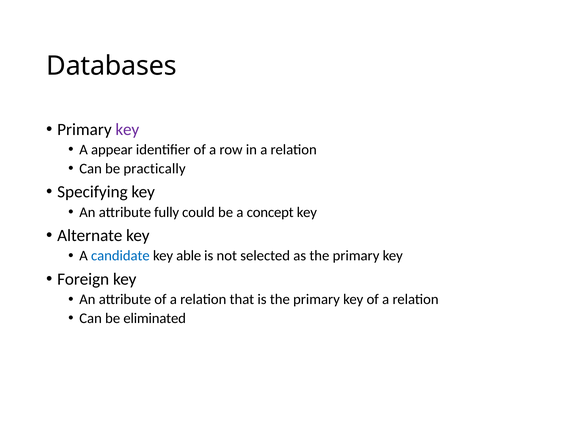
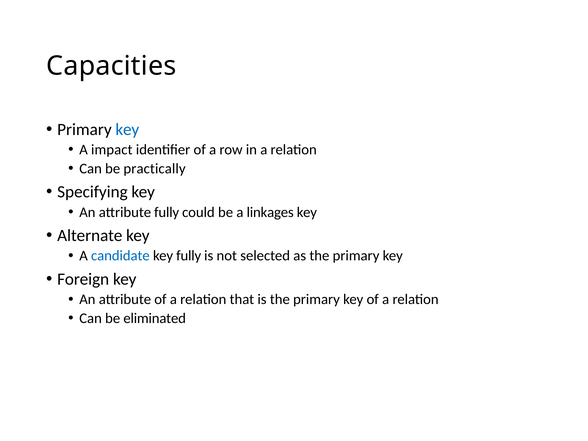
Databases: Databases -> Capacities
key at (127, 129) colour: purple -> blue
appear: appear -> impact
concept: concept -> linkages
key able: able -> fully
